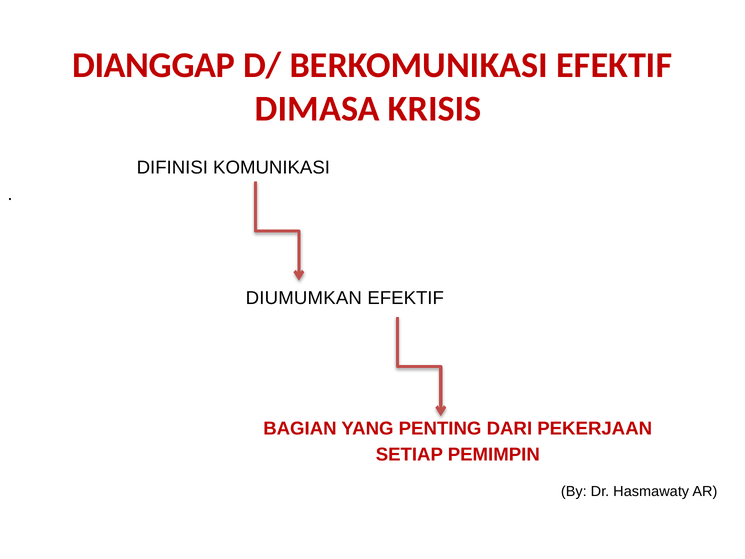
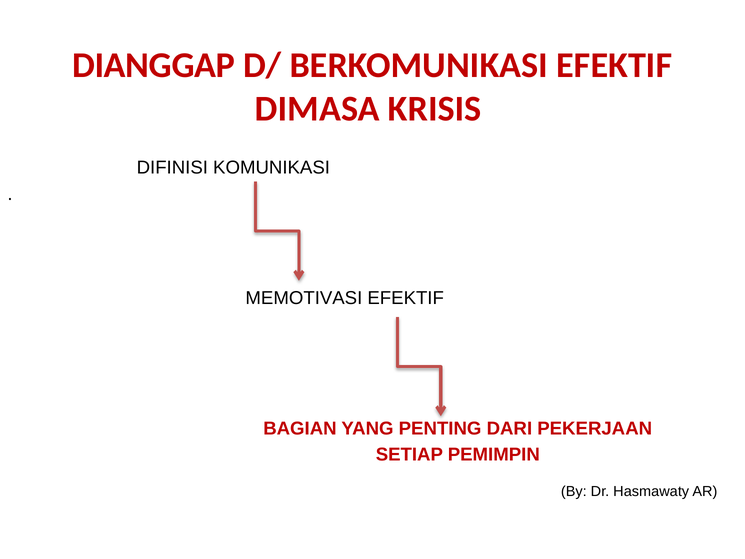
DIUMUMKAN: DIUMUMKAN -> MEMOTIVASI
